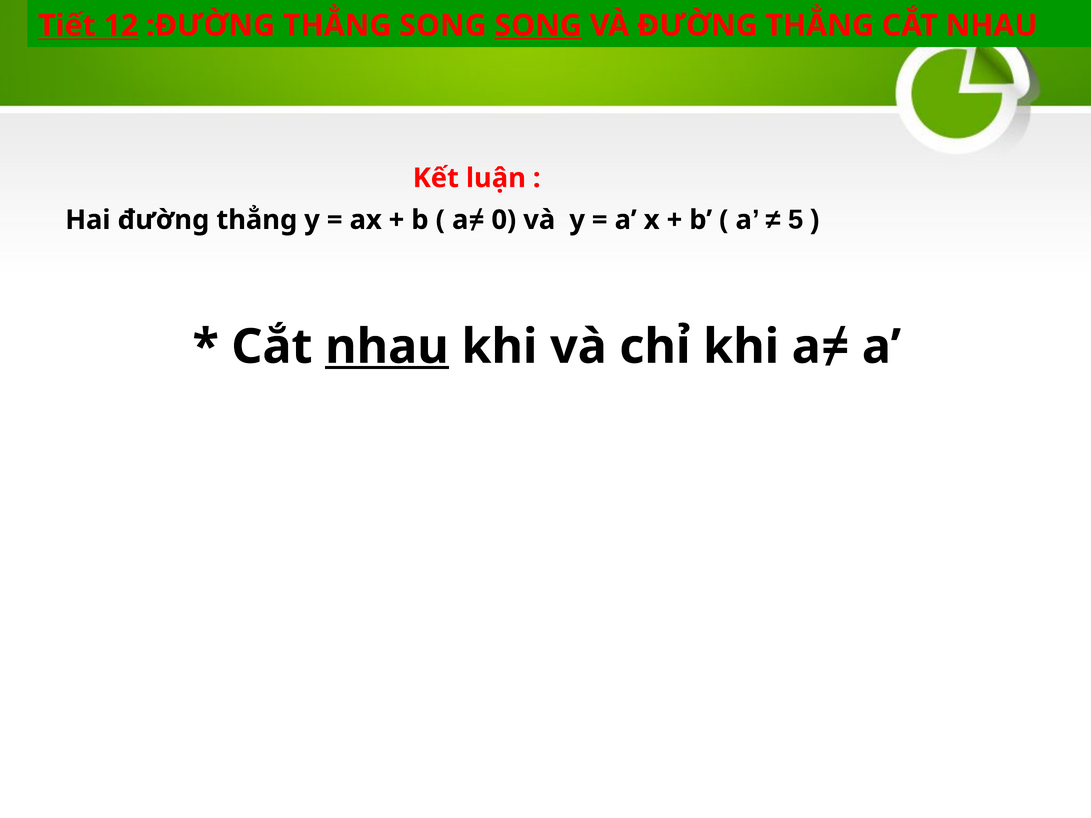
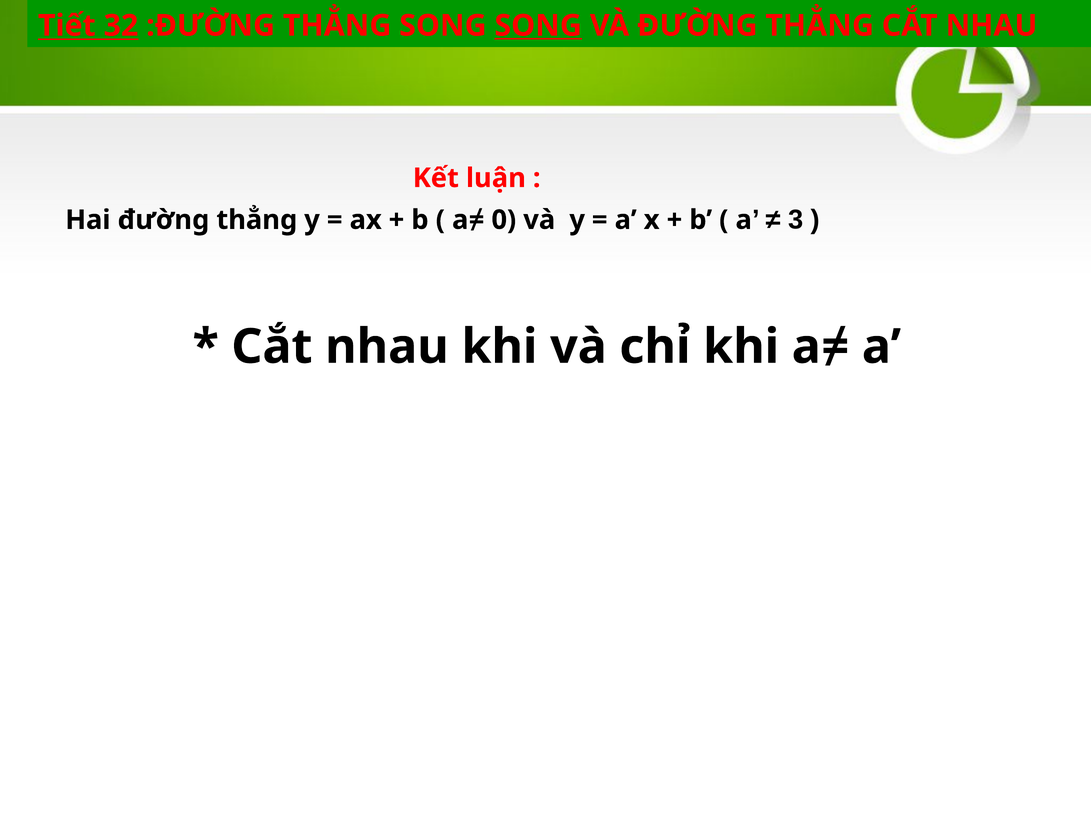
12: 12 -> 32
5: 5 -> 3
nhau at (387, 347) underline: present -> none
